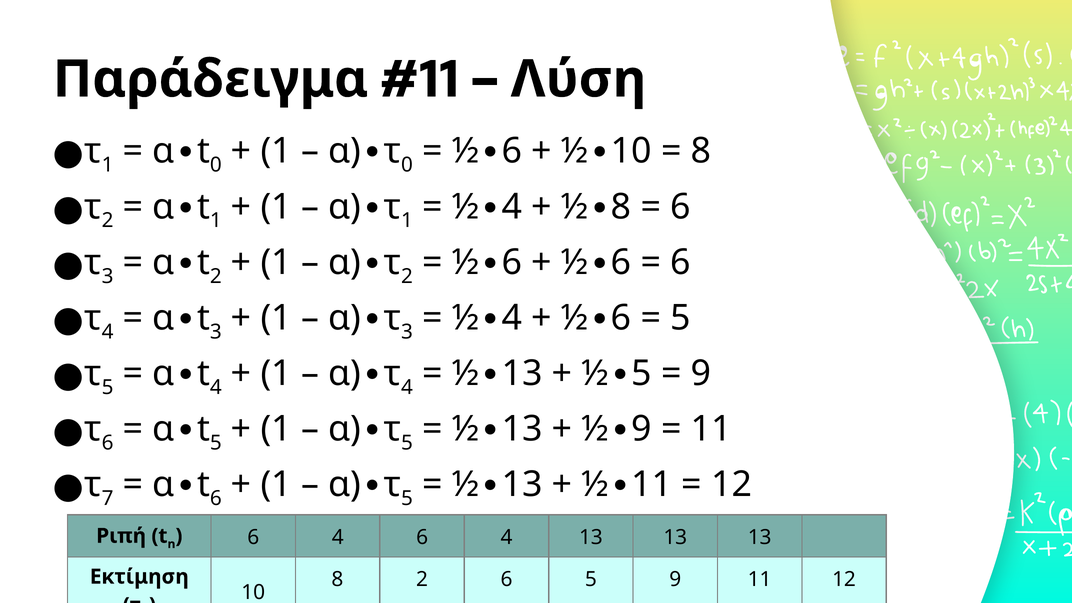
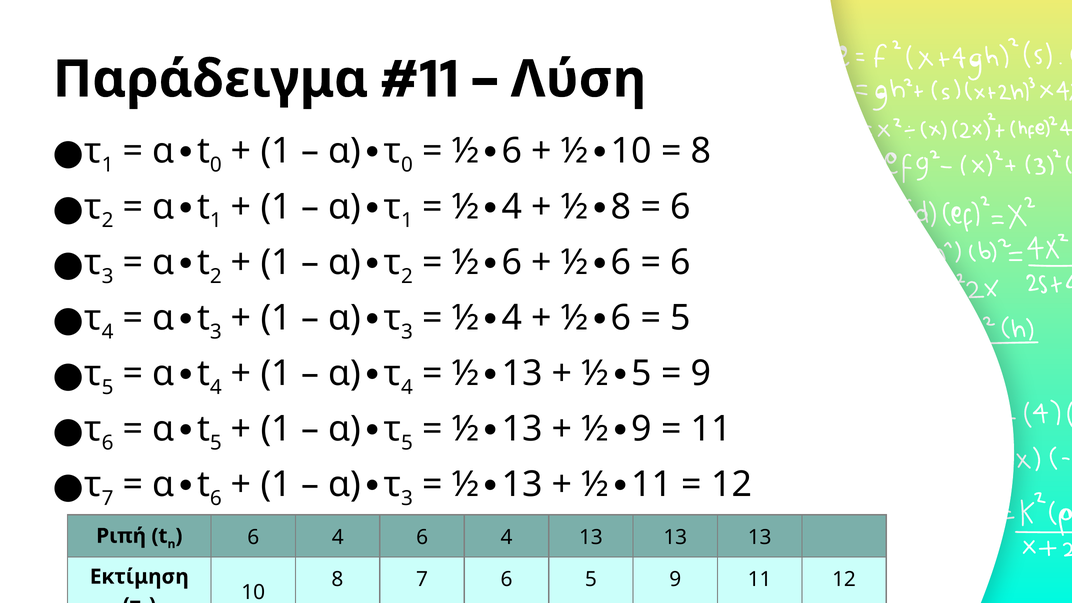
5 at (407, 499): 5 -> 3
8 2: 2 -> 7
